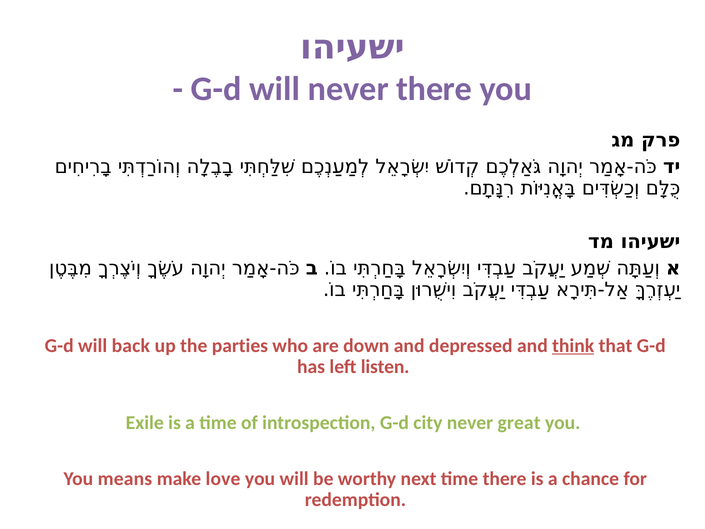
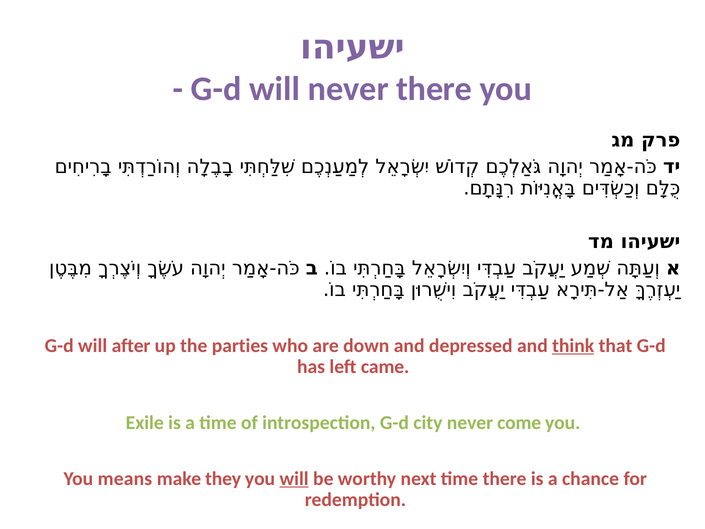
back: back -> after
listen: listen -> came
great: great -> come
love: love -> they
will at (294, 478) underline: none -> present
